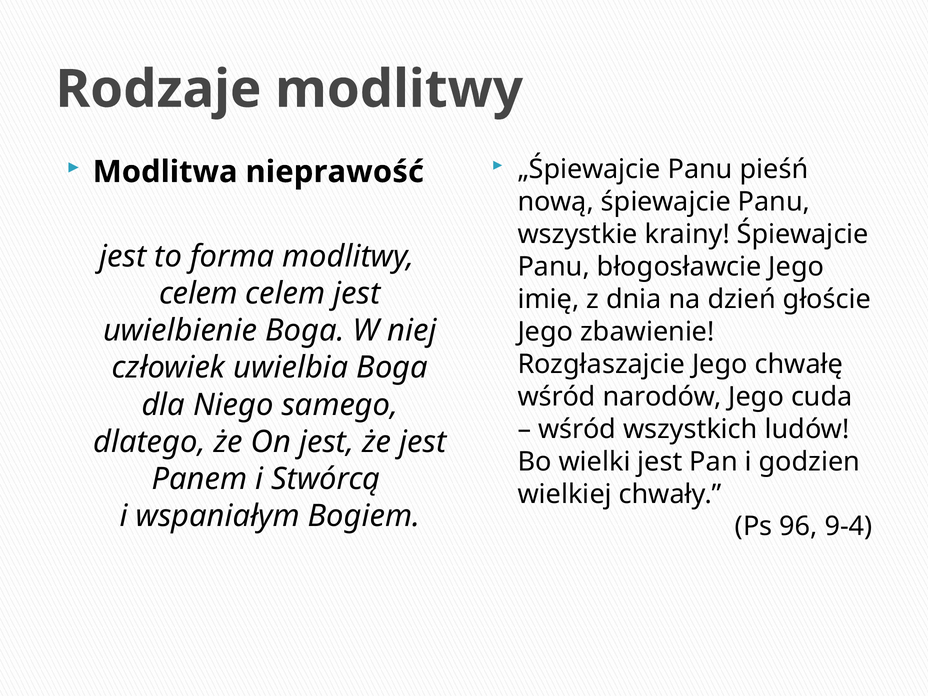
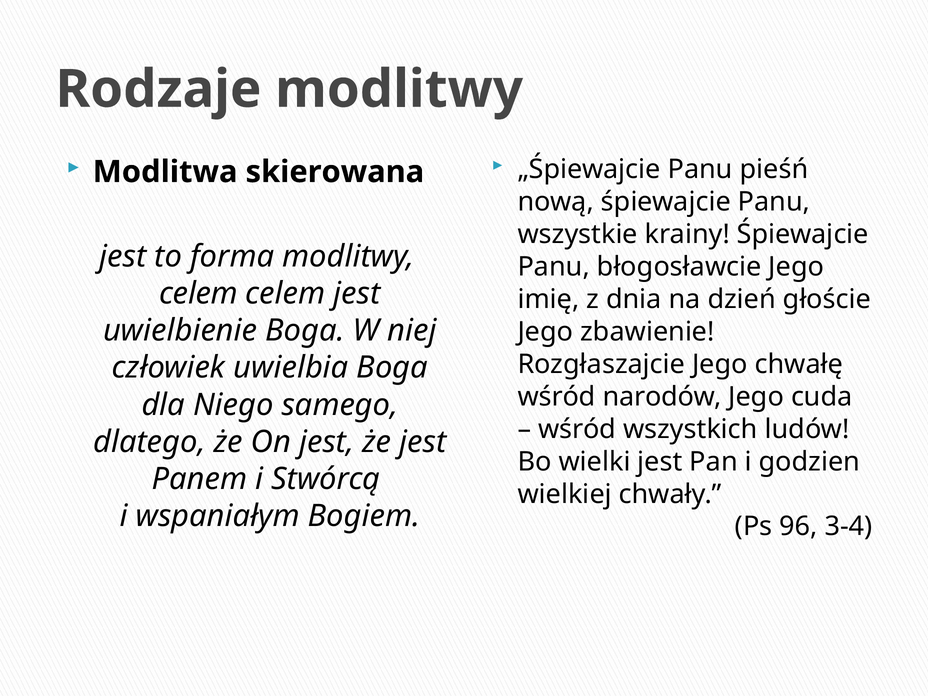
nieprawość: nieprawość -> skierowana
9-4: 9-4 -> 3-4
